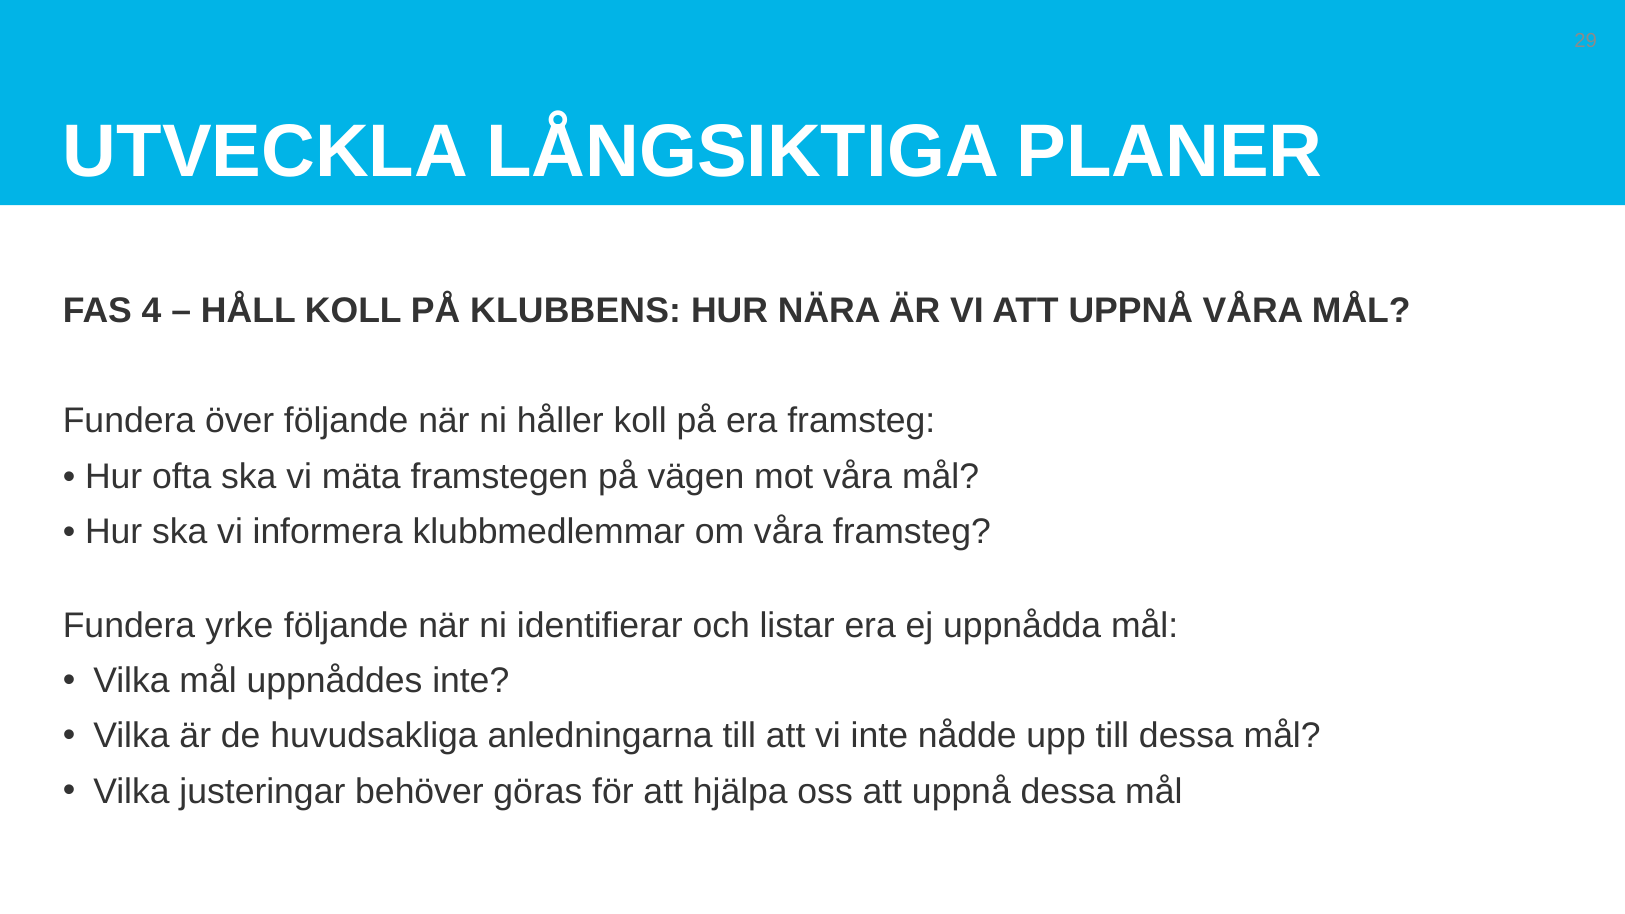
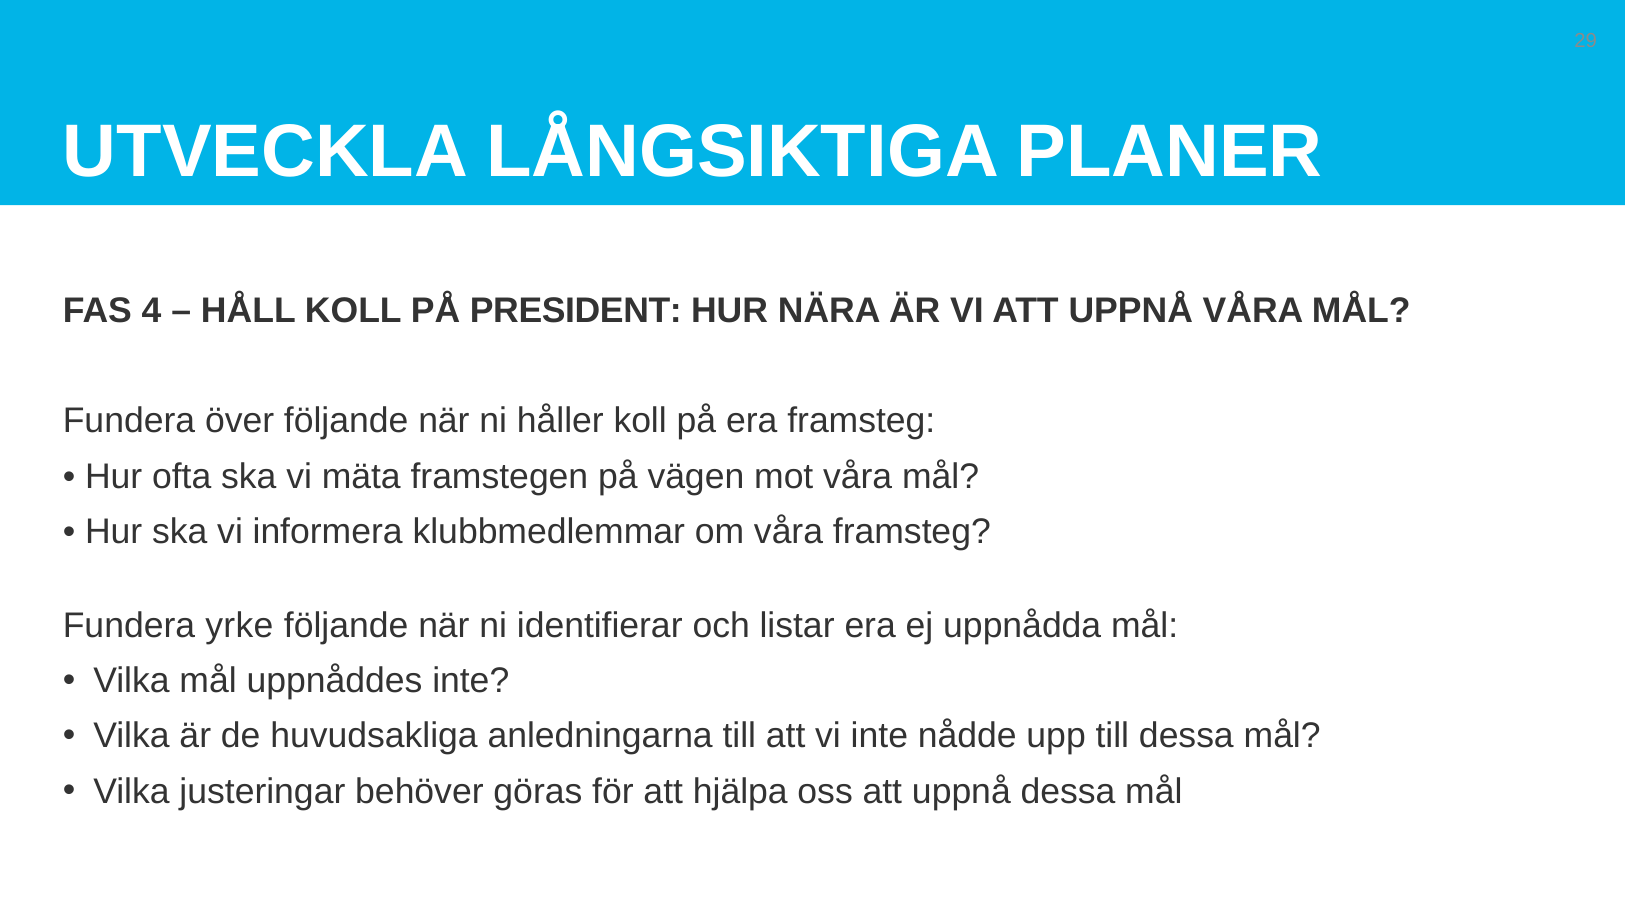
KLUBBENS: KLUBBENS -> PRESIDENT
